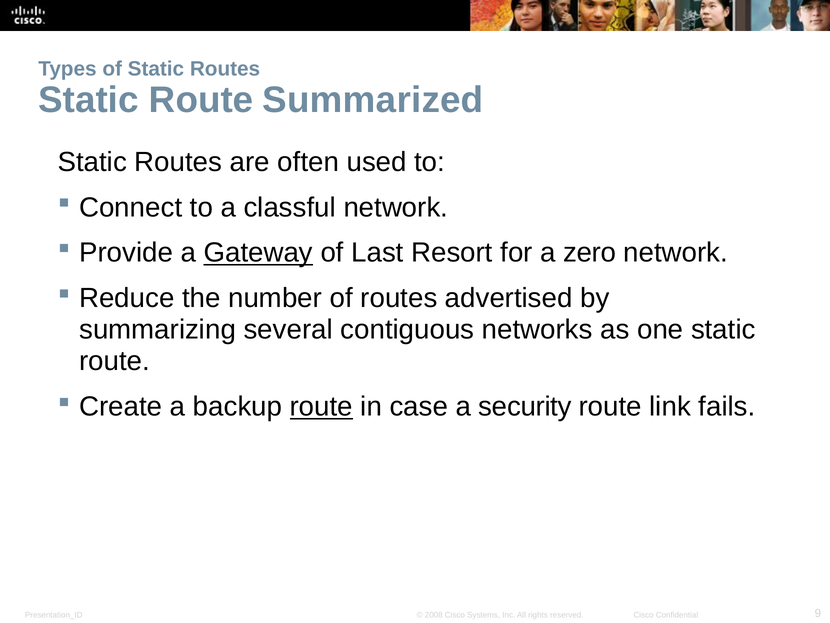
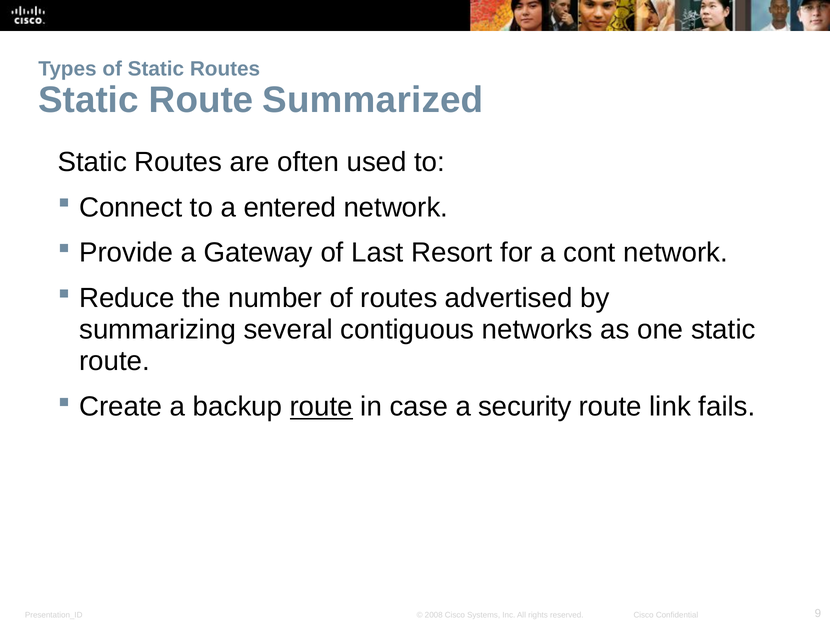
classful: classful -> entered
Gateway underline: present -> none
zero: zero -> cont
